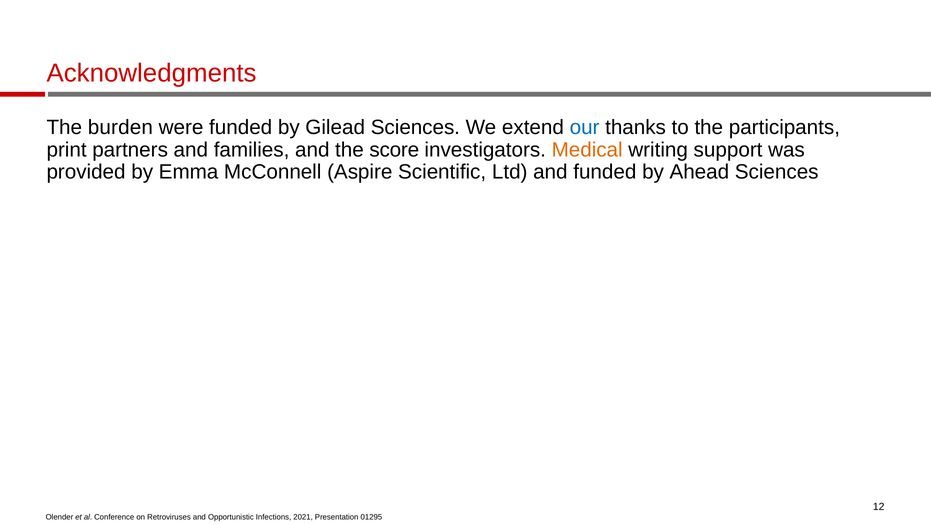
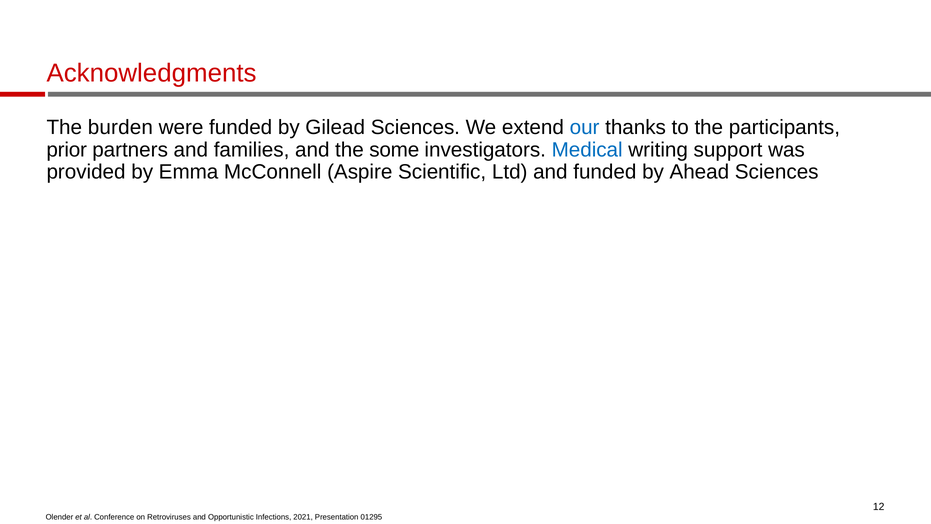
print: print -> prior
score: score -> some
Medical colour: orange -> blue
